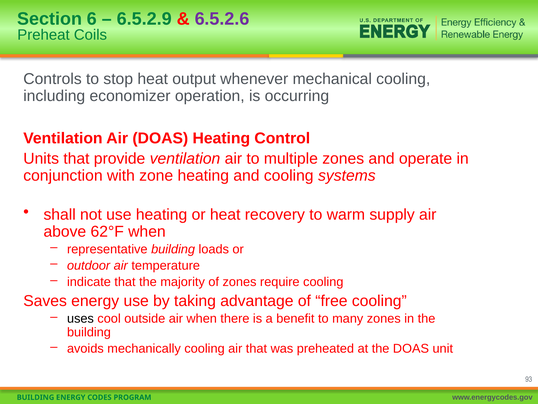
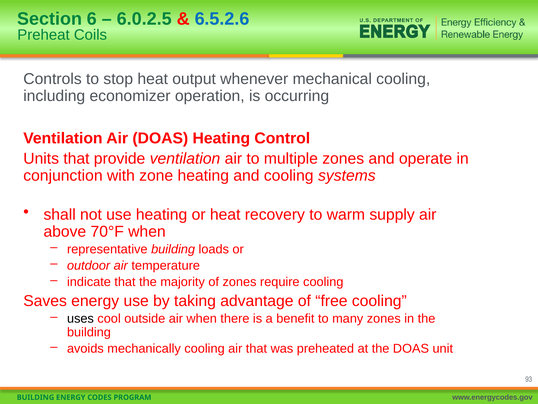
6.5.2.9: 6.5.2.9 -> 6.0.2.5
6.5.2.6 colour: purple -> blue
62°F: 62°F -> 70°F
